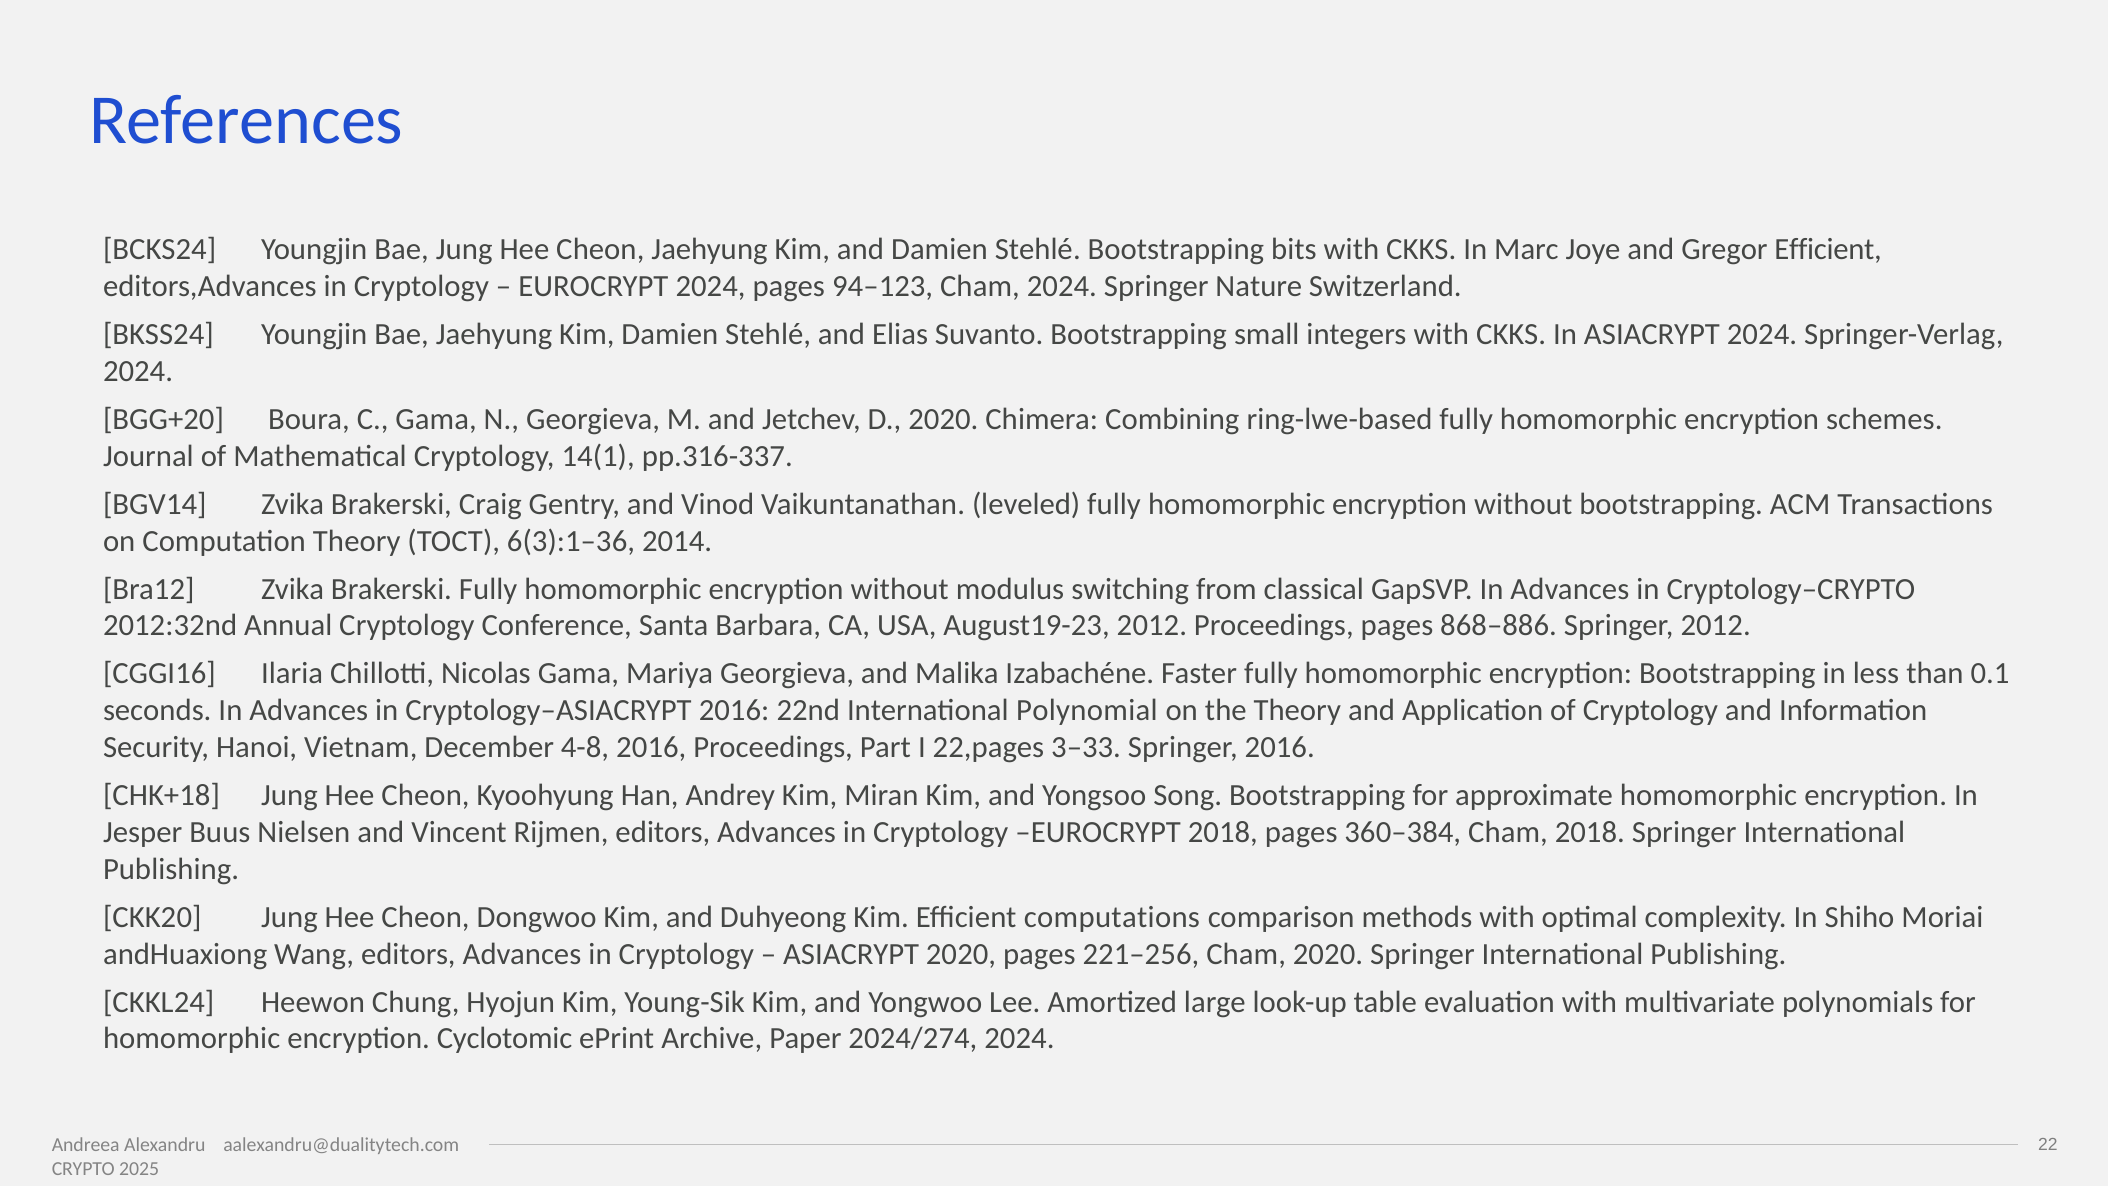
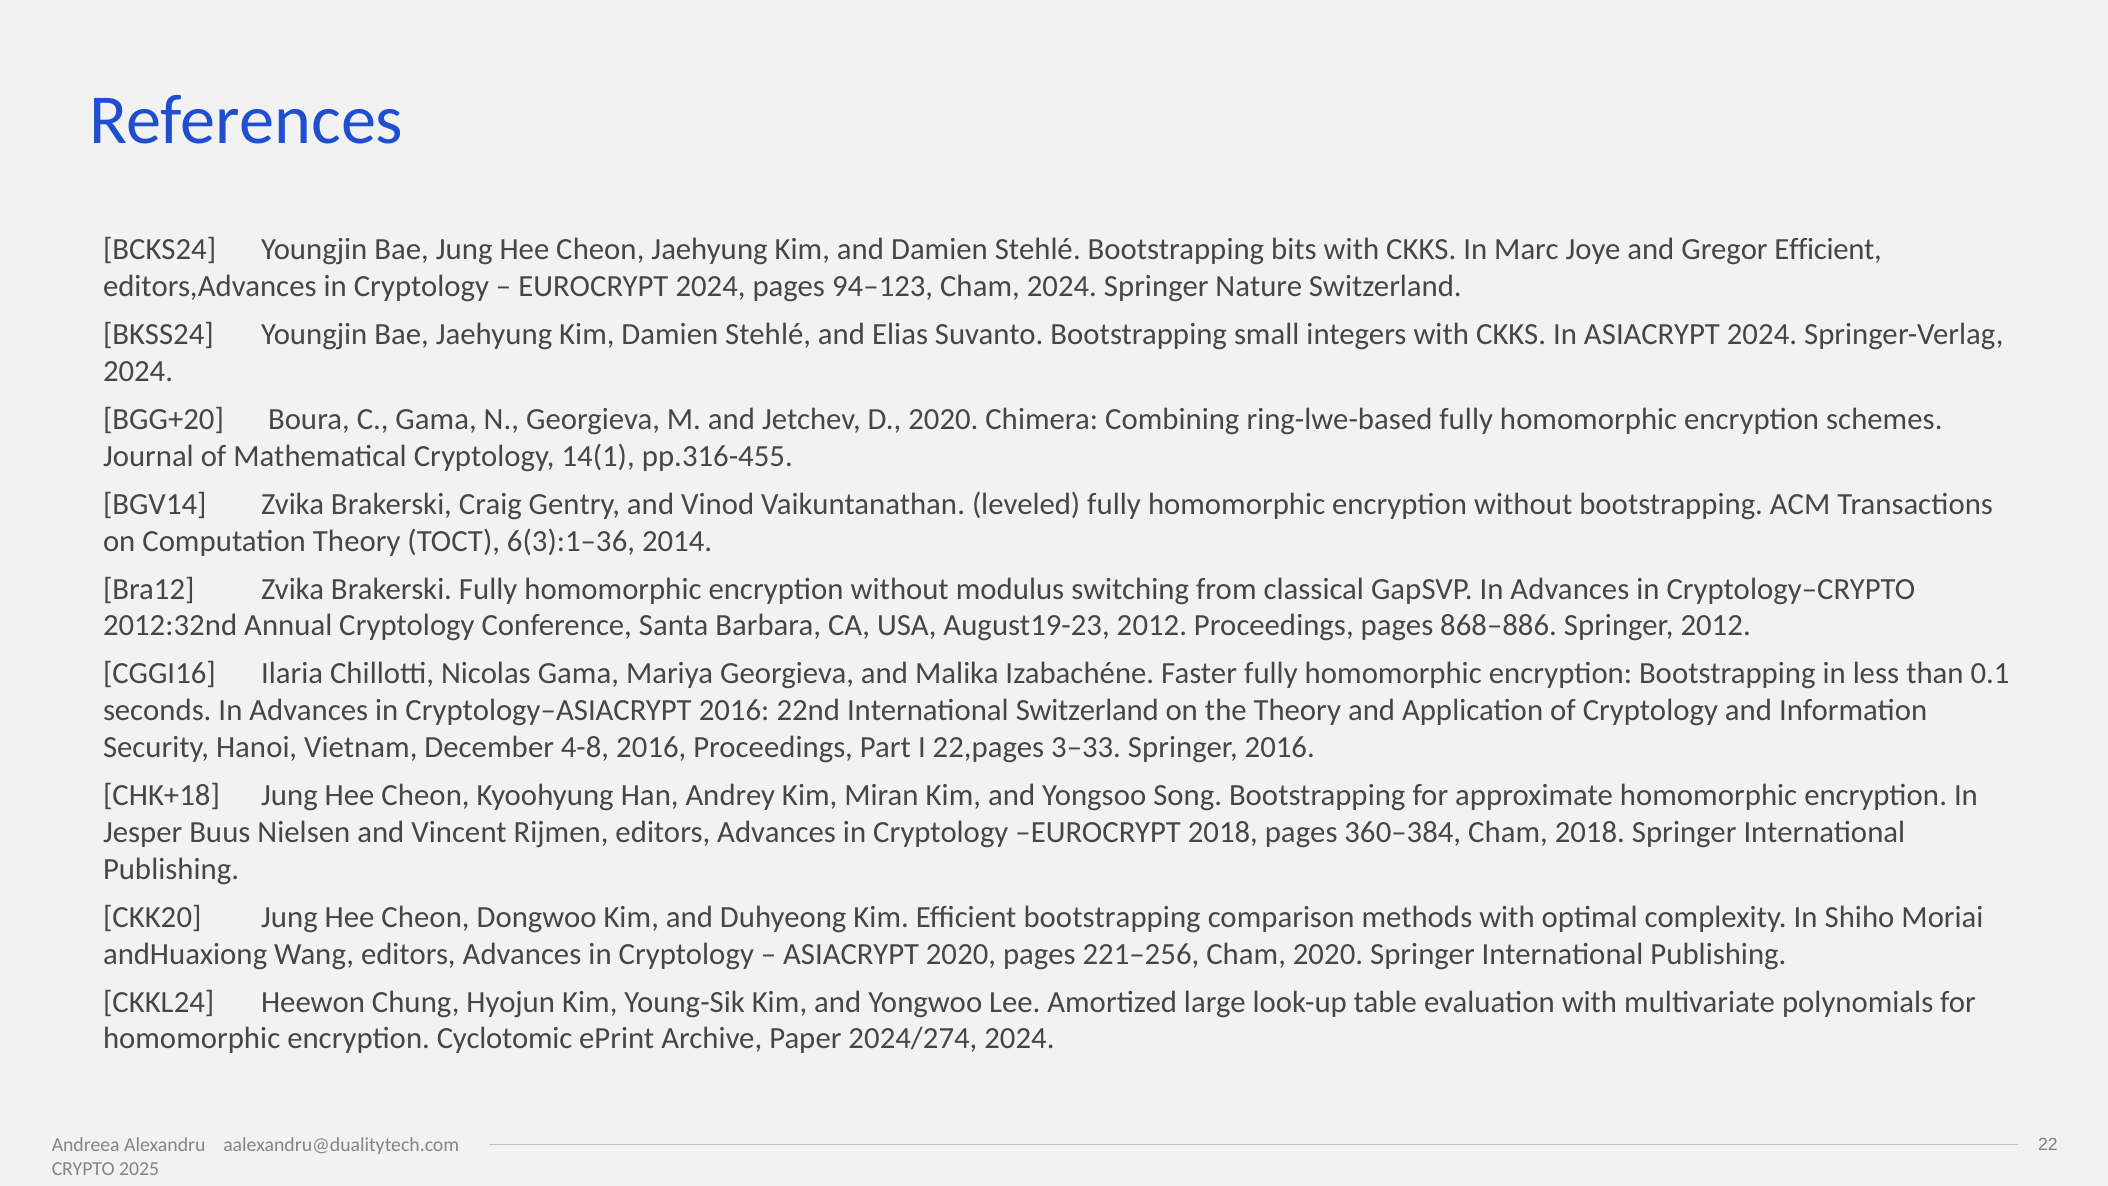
pp.316-337: pp.316-337 -> pp.316-455
International Polynomial: Polynomial -> Switzerland
Efficient computations: computations -> bootstrapping
